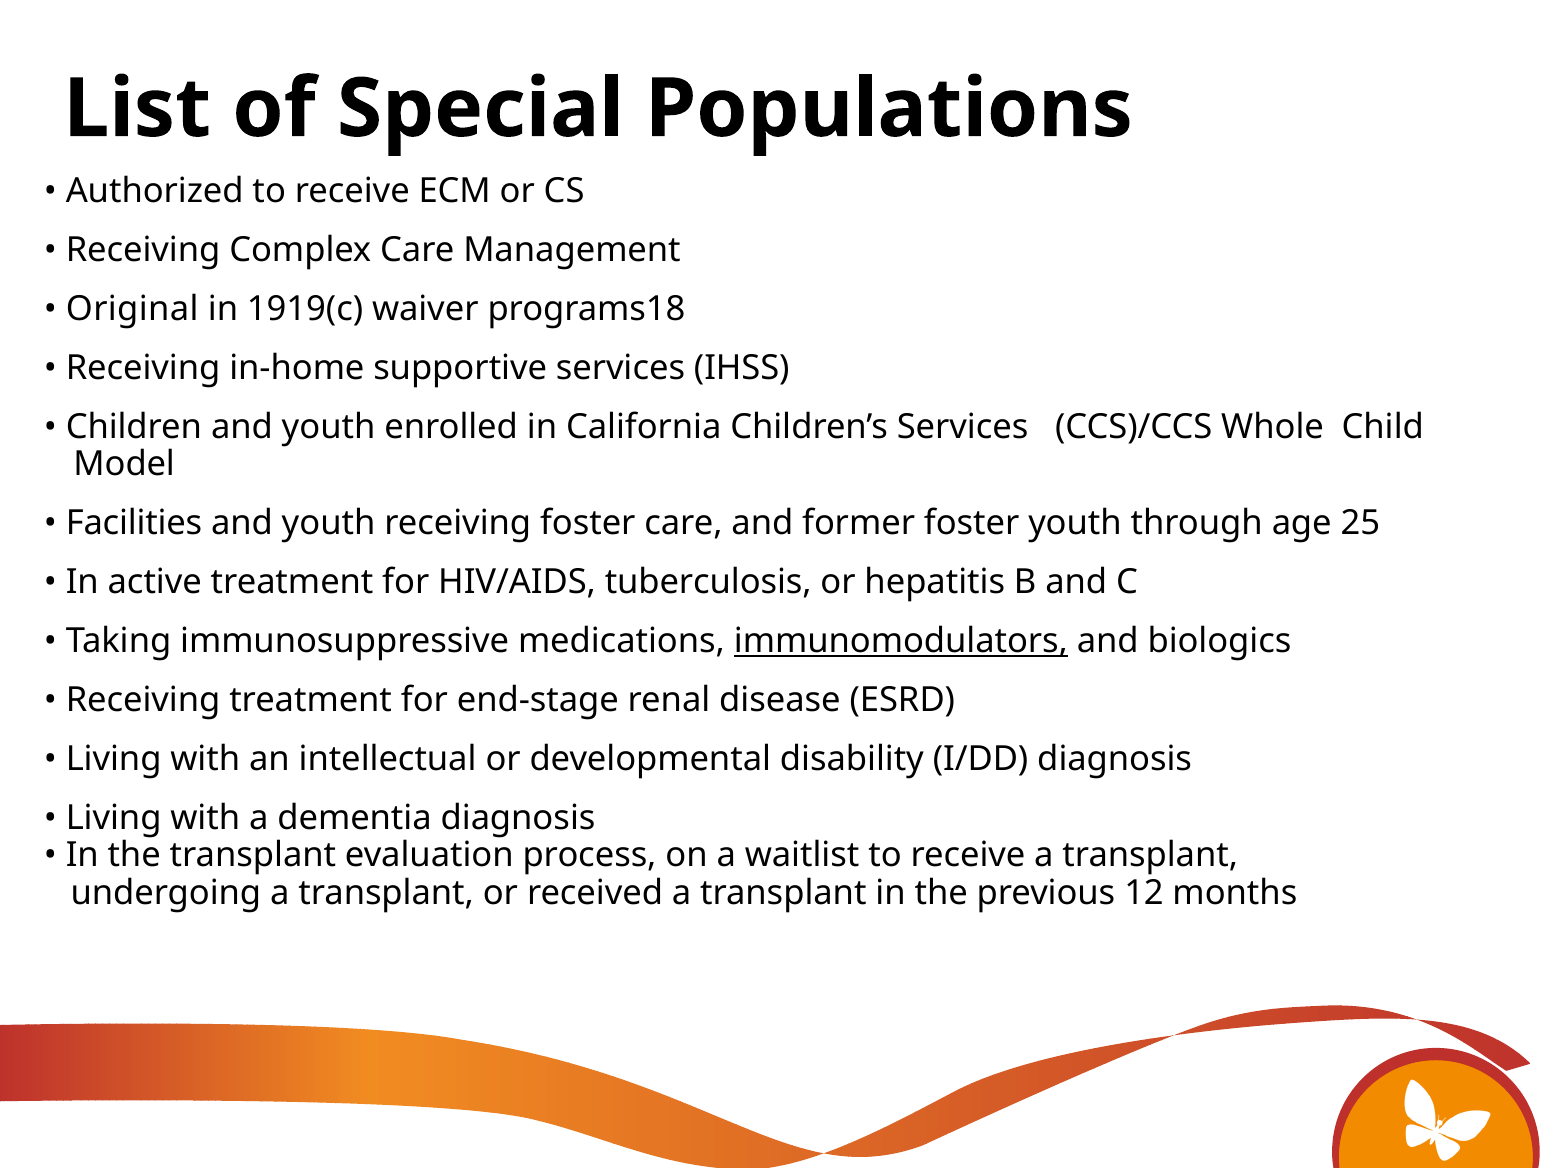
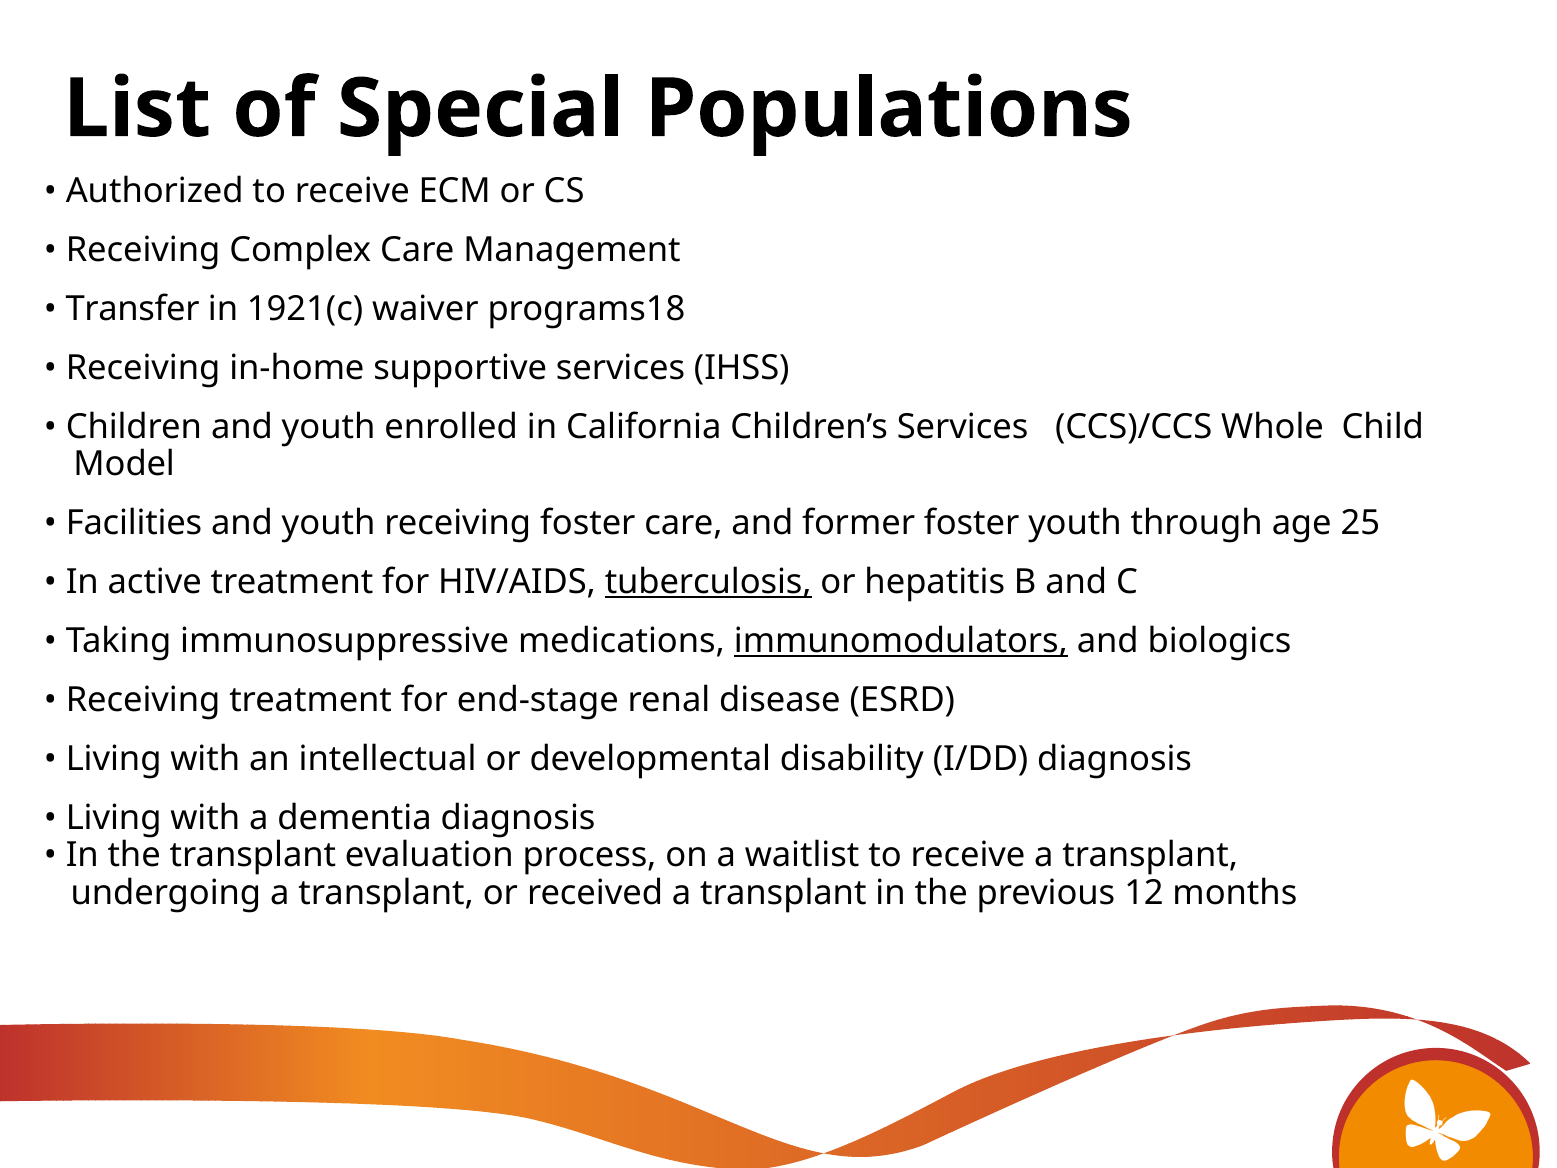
Original: Original -> Transfer
1919(c: 1919(c -> 1921(c
tuberculosis underline: none -> present
